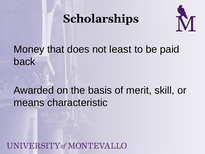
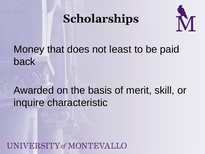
means: means -> inquire
